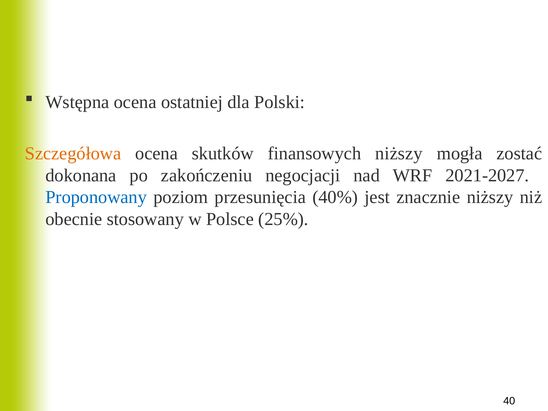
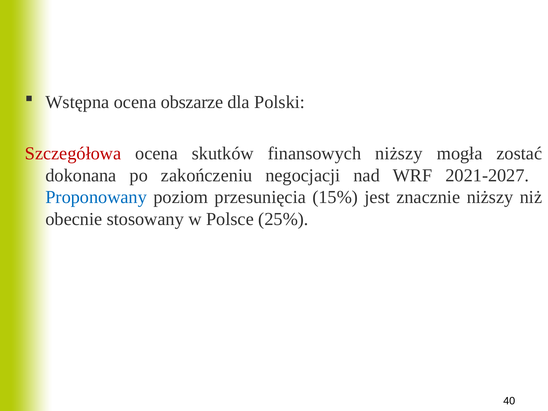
ostatniej: ostatniej -> obszarze
Szczegółowa colour: orange -> red
40%: 40% -> 15%
